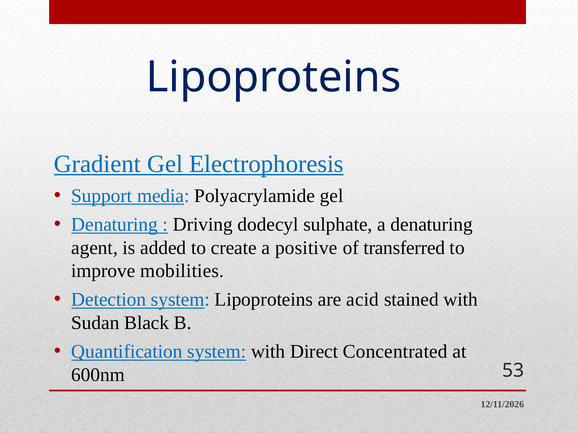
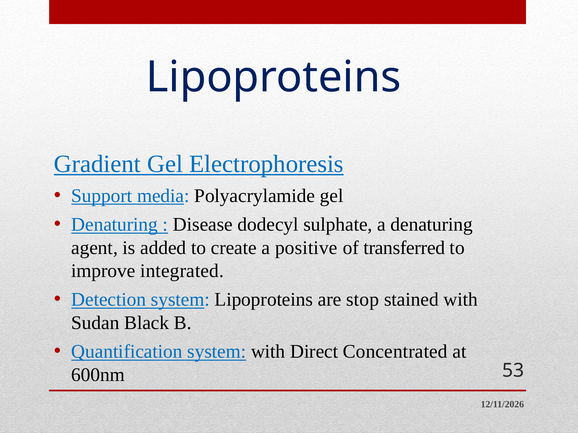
Driving: Driving -> Disease
mobilities: mobilities -> integrated
acid: acid -> stop
